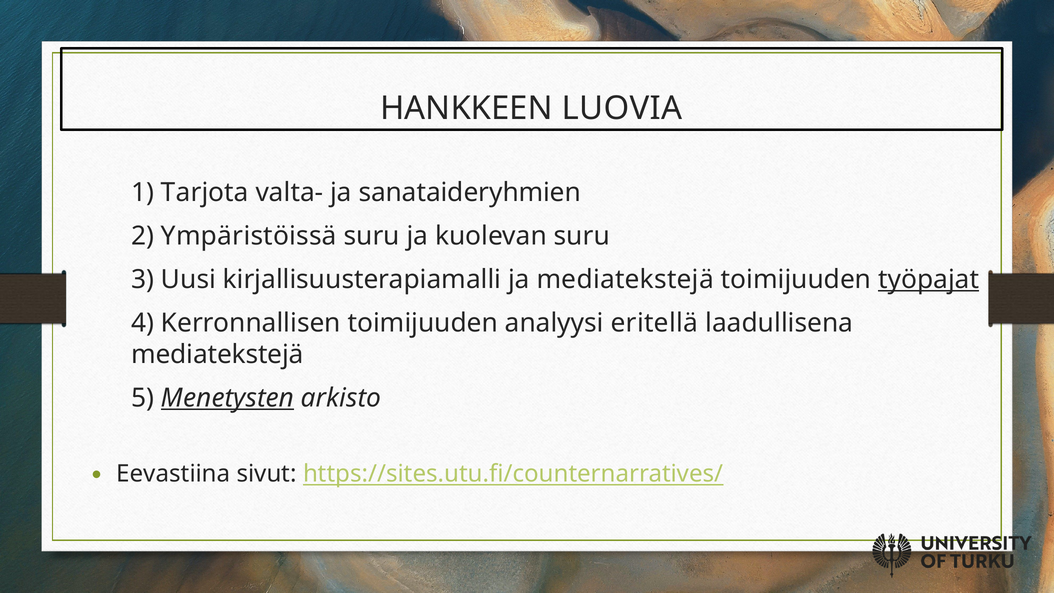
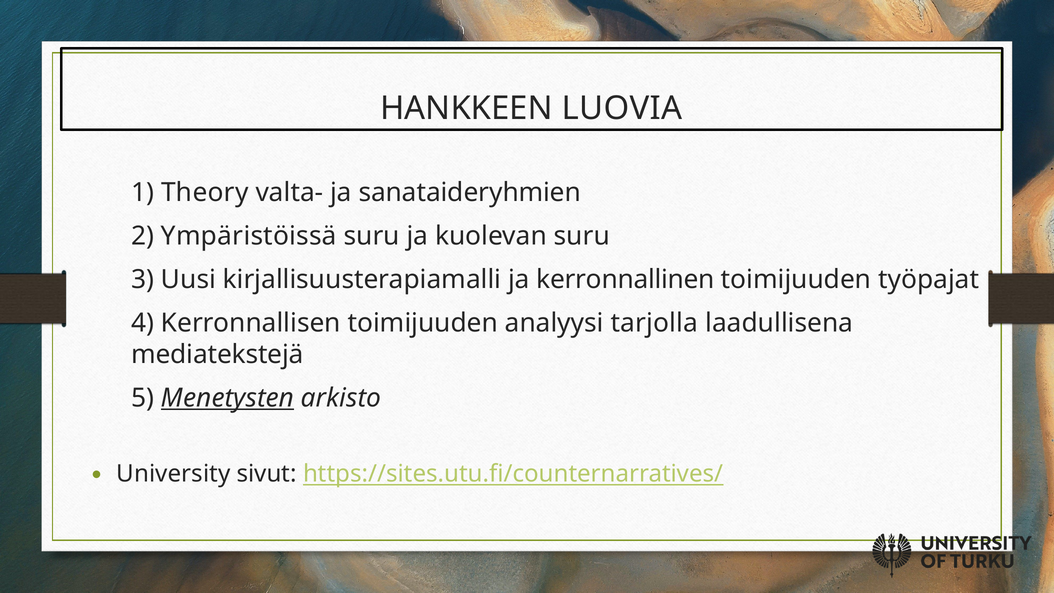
Tarjota: Tarjota -> Theory
ja mediatekstejä: mediatekstejä -> kerronnallinen
työpajat underline: present -> none
eritellä: eritellä -> tarjolla
Eevastiina: Eevastiina -> University
